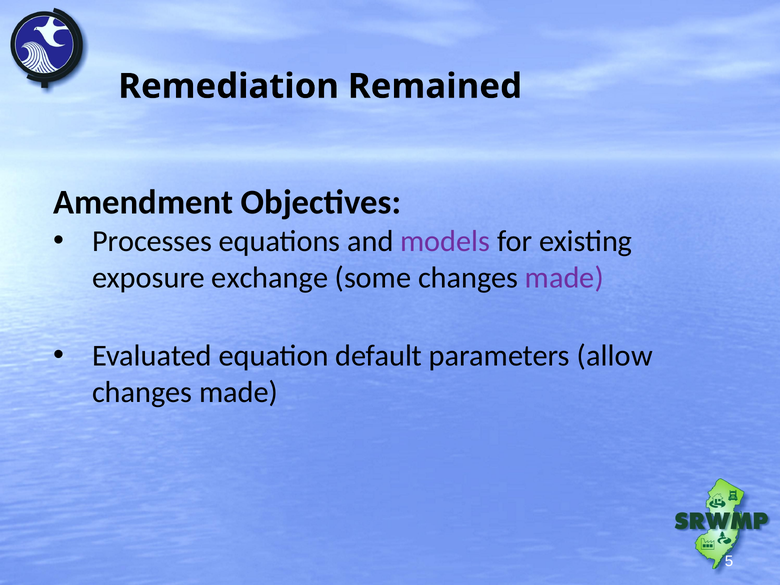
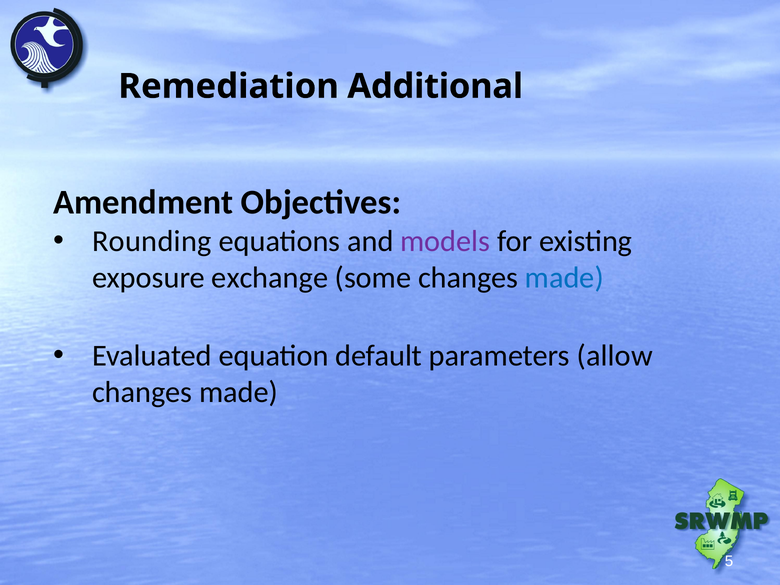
Remained: Remained -> Additional
Processes: Processes -> Rounding
made at (564, 278) colour: purple -> blue
